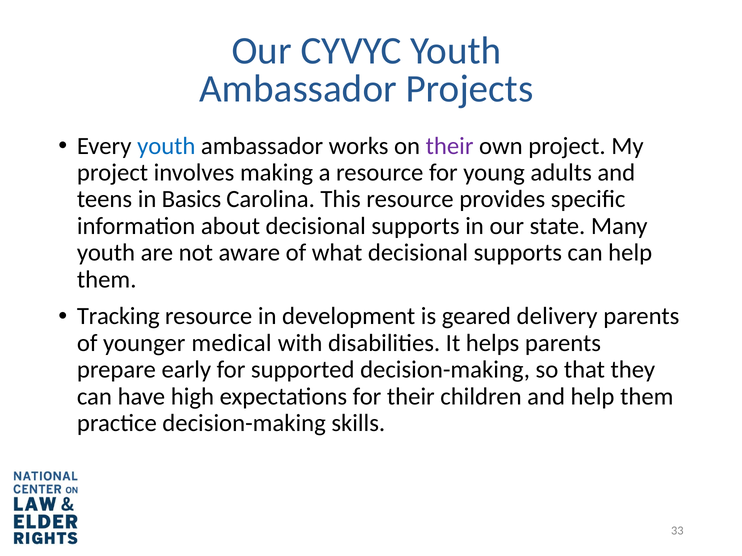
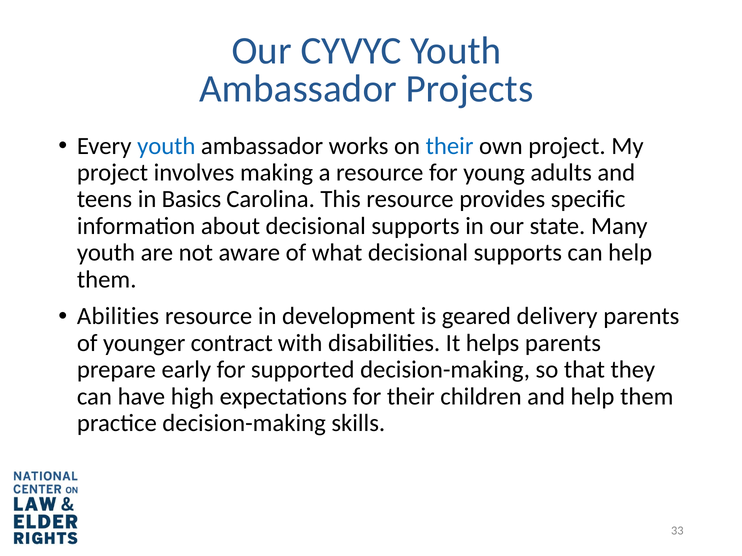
their at (450, 146) colour: purple -> blue
Tracking: Tracking -> Abilities
medical: medical -> contract
